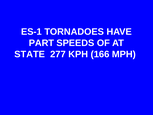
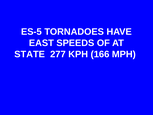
ES-1: ES-1 -> ES-5
PART: PART -> EAST
